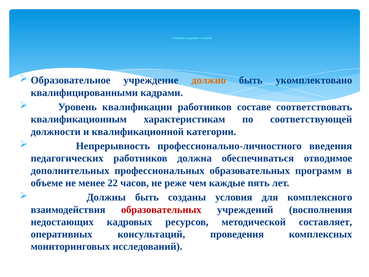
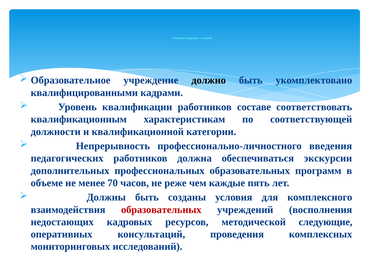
должно colour: orange -> black
отводимое: отводимое -> экскурсии
22: 22 -> 70
составляет: составляет -> следующие
